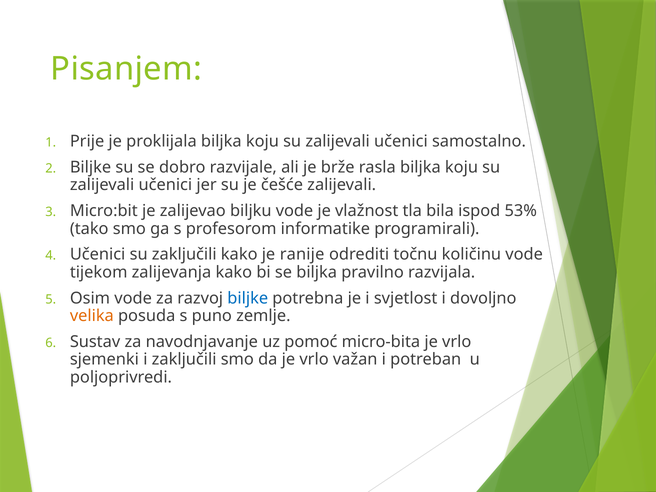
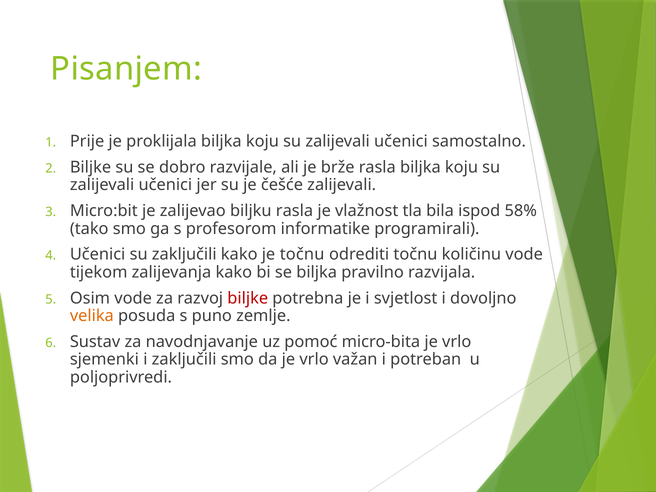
biljku vode: vode -> rasla
53%: 53% -> 58%
je ranije: ranije -> točnu
biljke at (248, 298) colour: blue -> red
